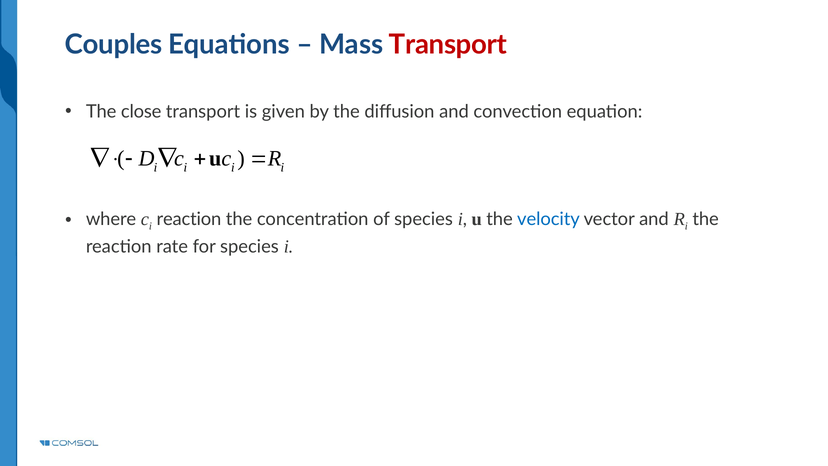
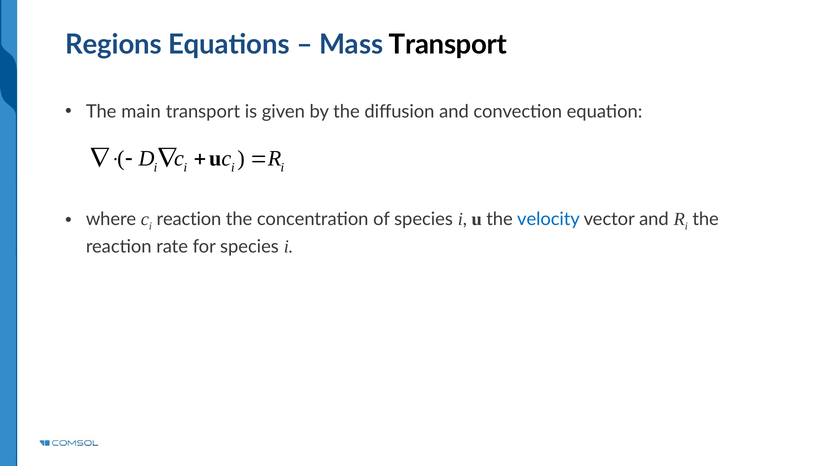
Couples: Couples -> Regions
Transport at (448, 45) colour: red -> black
close: close -> main
